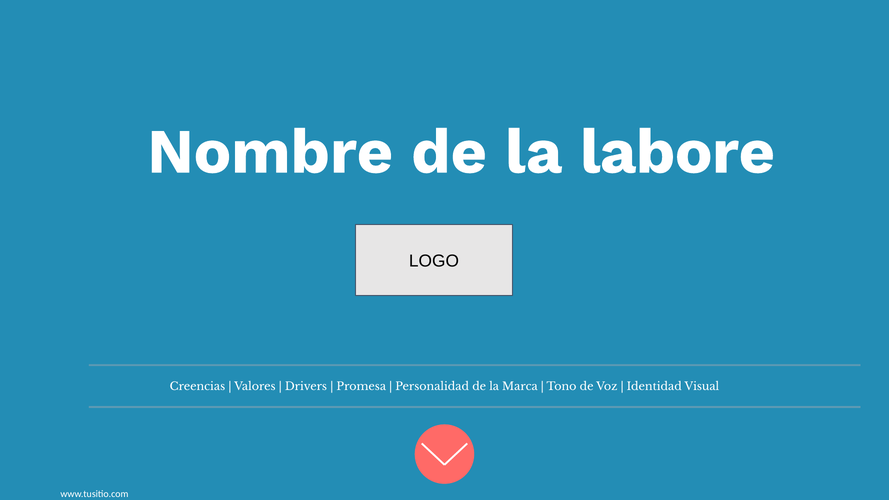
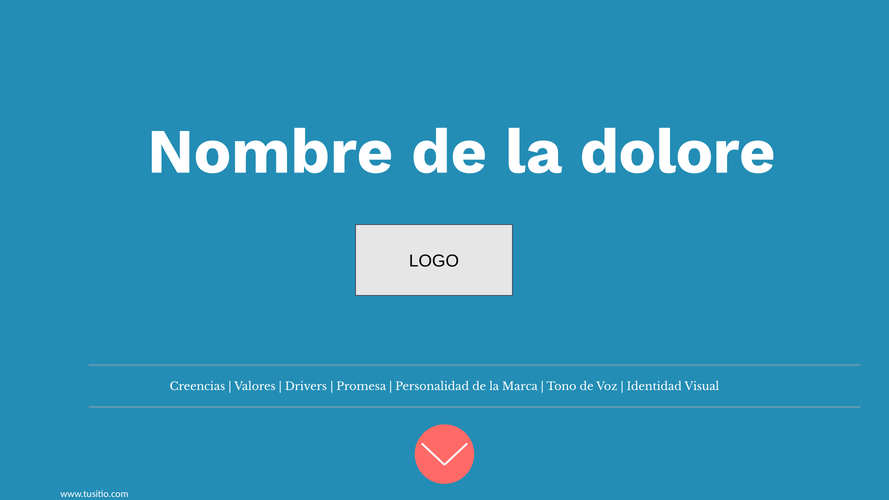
labore: labore -> dolore
